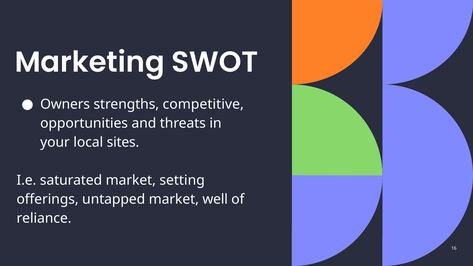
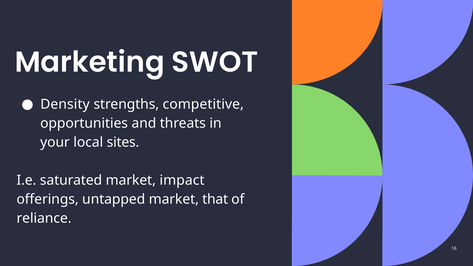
Owners: Owners -> Density
setting: setting -> impact
well: well -> that
